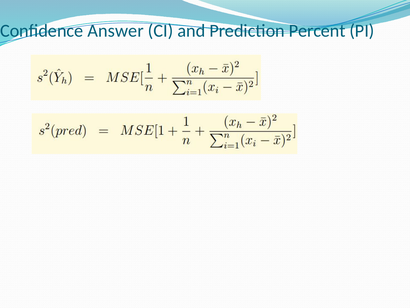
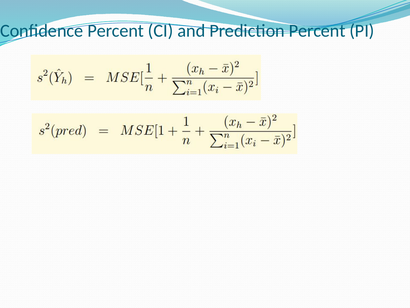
Confidence Answer: Answer -> Percent
